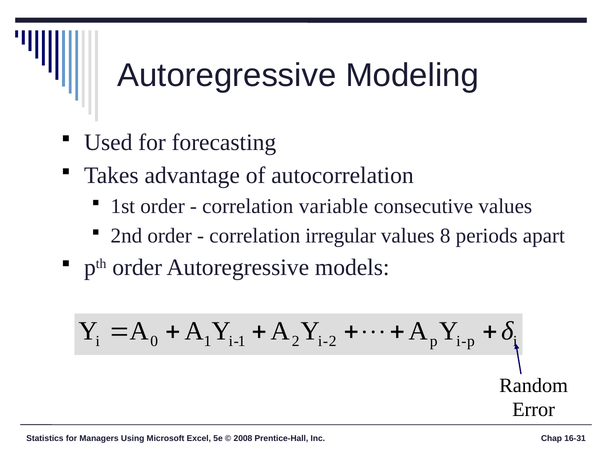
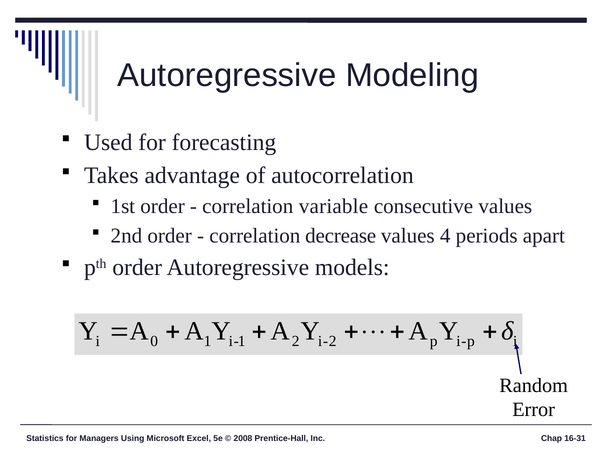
irregular: irregular -> decrease
8: 8 -> 4
